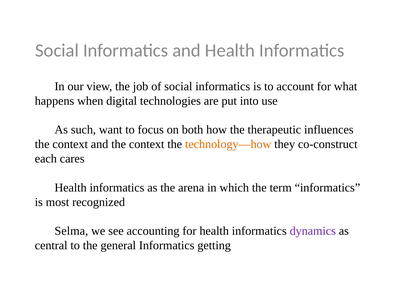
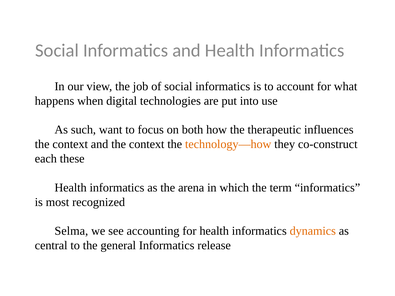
cares: cares -> these
dynamics colour: purple -> orange
getting: getting -> release
